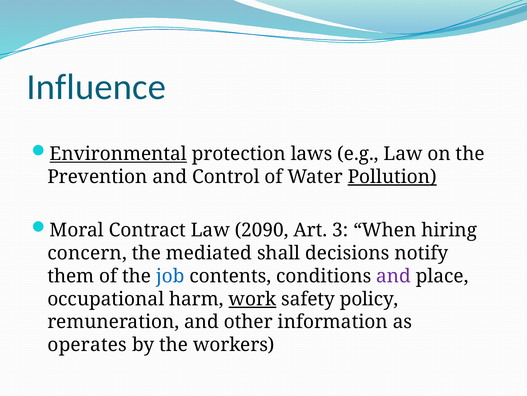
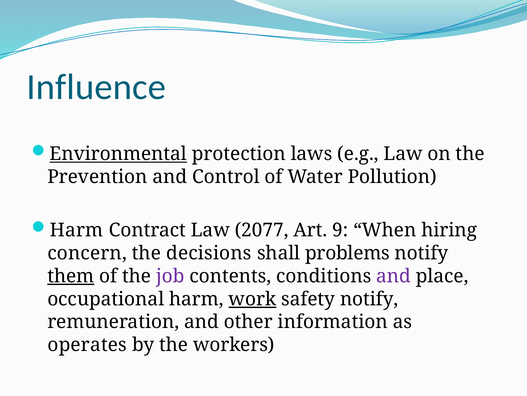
Pollution underline: present -> none
Moral at (77, 230): Moral -> Harm
2090: 2090 -> 2077
3: 3 -> 9
mediated: mediated -> decisions
decisions: decisions -> problems
them underline: none -> present
job colour: blue -> purple
safety policy: policy -> notify
